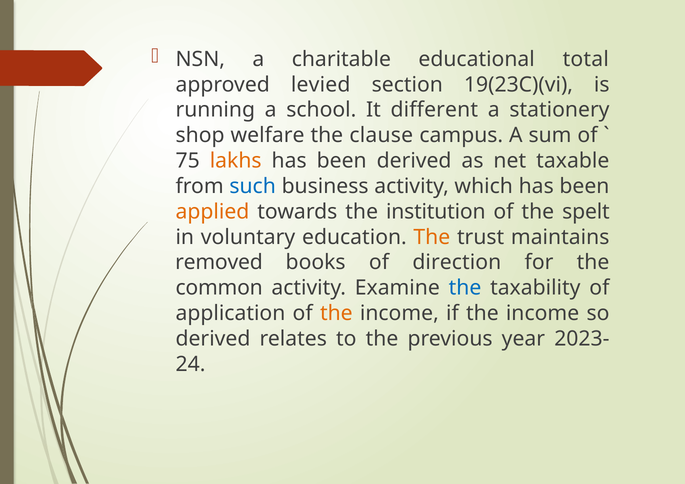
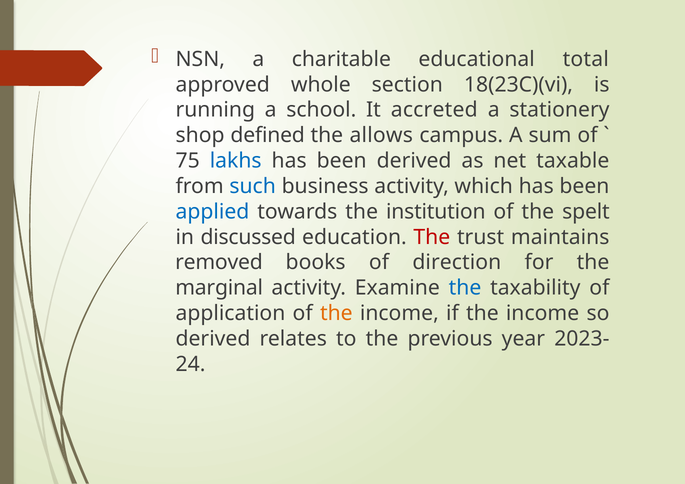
levied: levied -> whole
19(23C)(vi: 19(23C)(vi -> 18(23C)(vi
different: different -> accreted
welfare: welfare -> defined
clause: clause -> allows
lakhs colour: orange -> blue
applied colour: orange -> blue
voluntary: voluntary -> discussed
The at (432, 237) colour: orange -> red
common: common -> marginal
